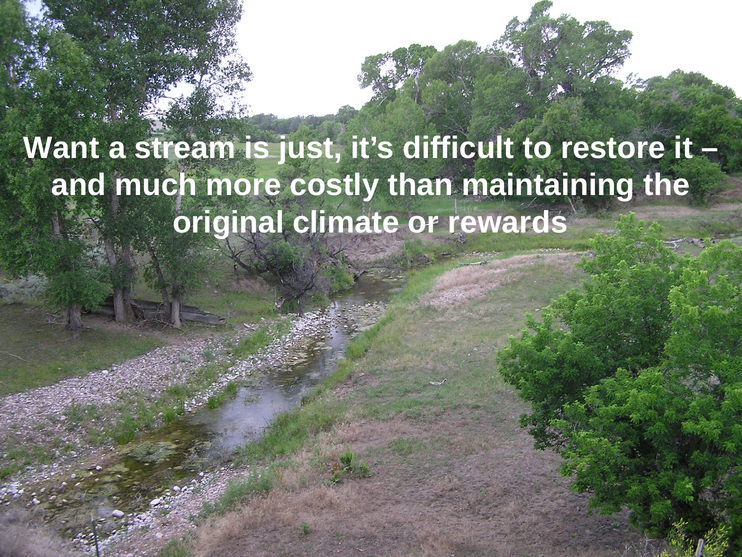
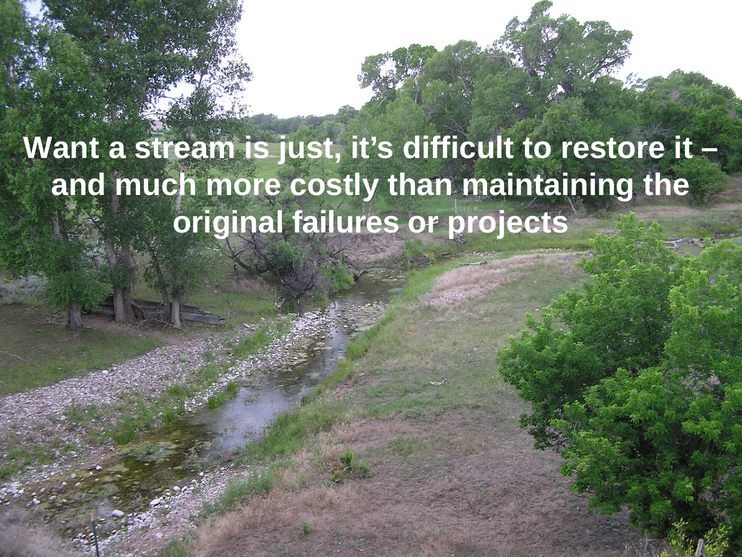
climate: climate -> failures
rewards: rewards -> projects
